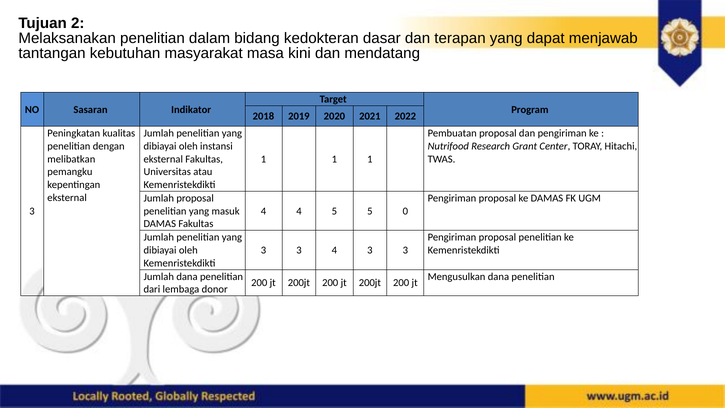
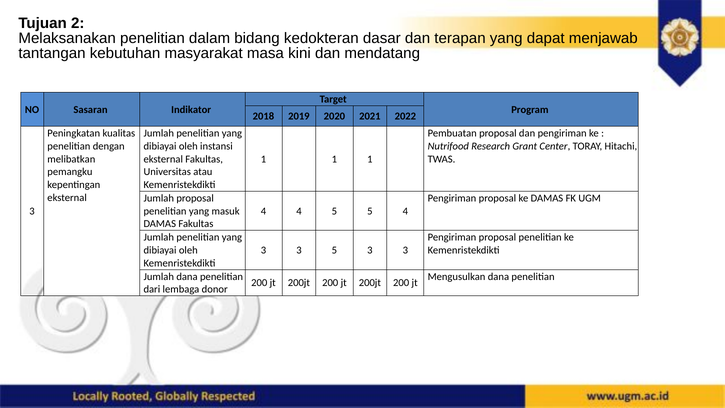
5 0: 0 -> 4
3 4: 4 -> 5
